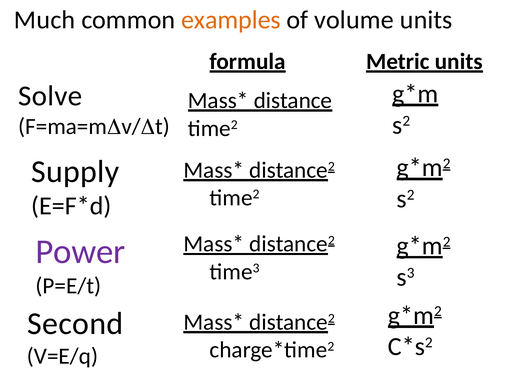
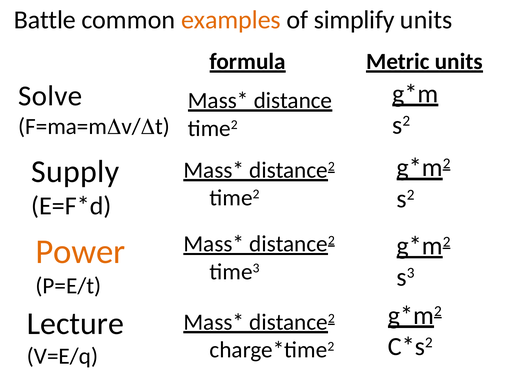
Much: Much -> Battle
volume: volume -> simplify
Power colour: purple -> orange
Second: Second -> Lecture
